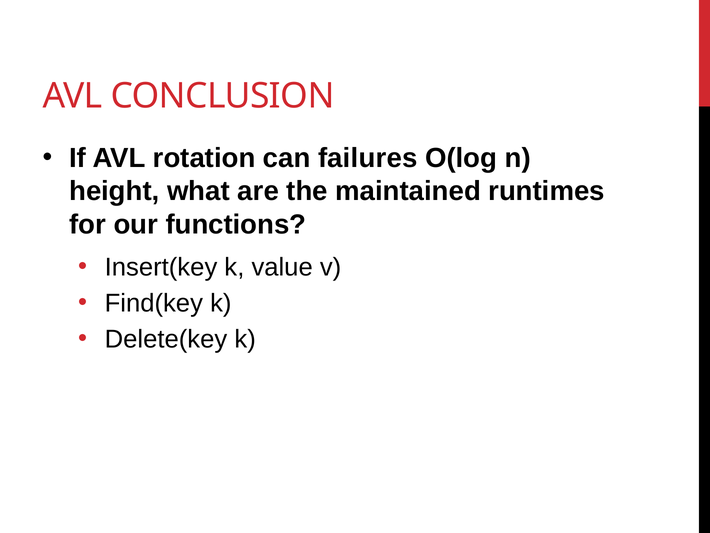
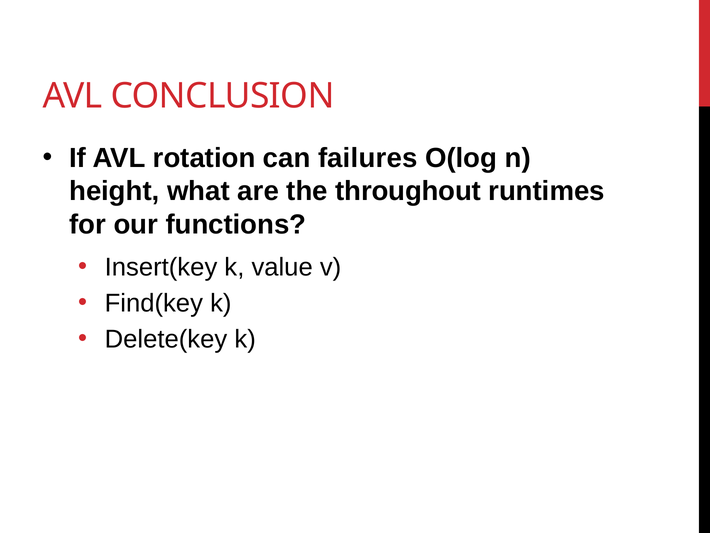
maintained: maintained -> throughout
